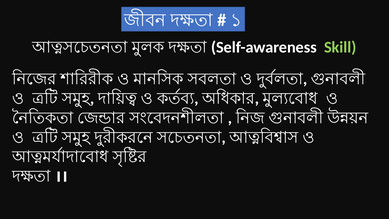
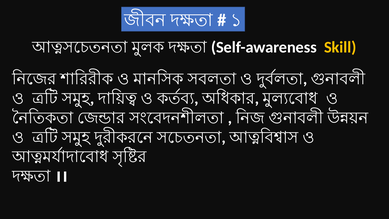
Skill colour: light green -> yellow
